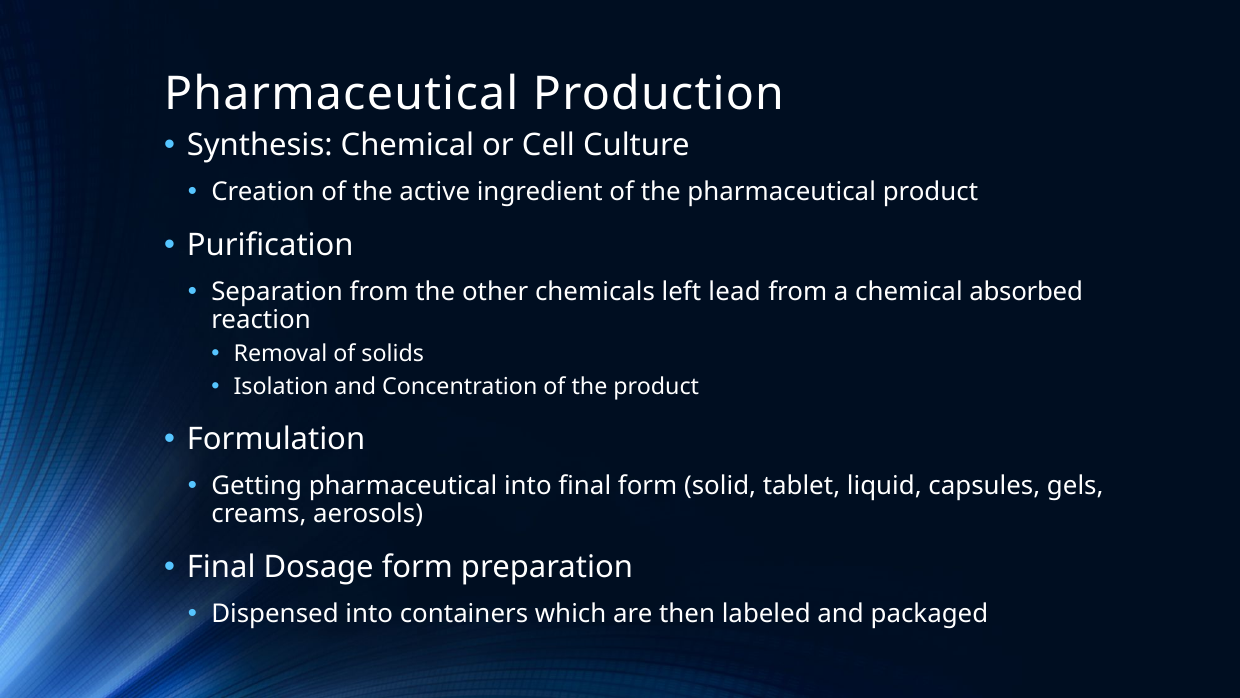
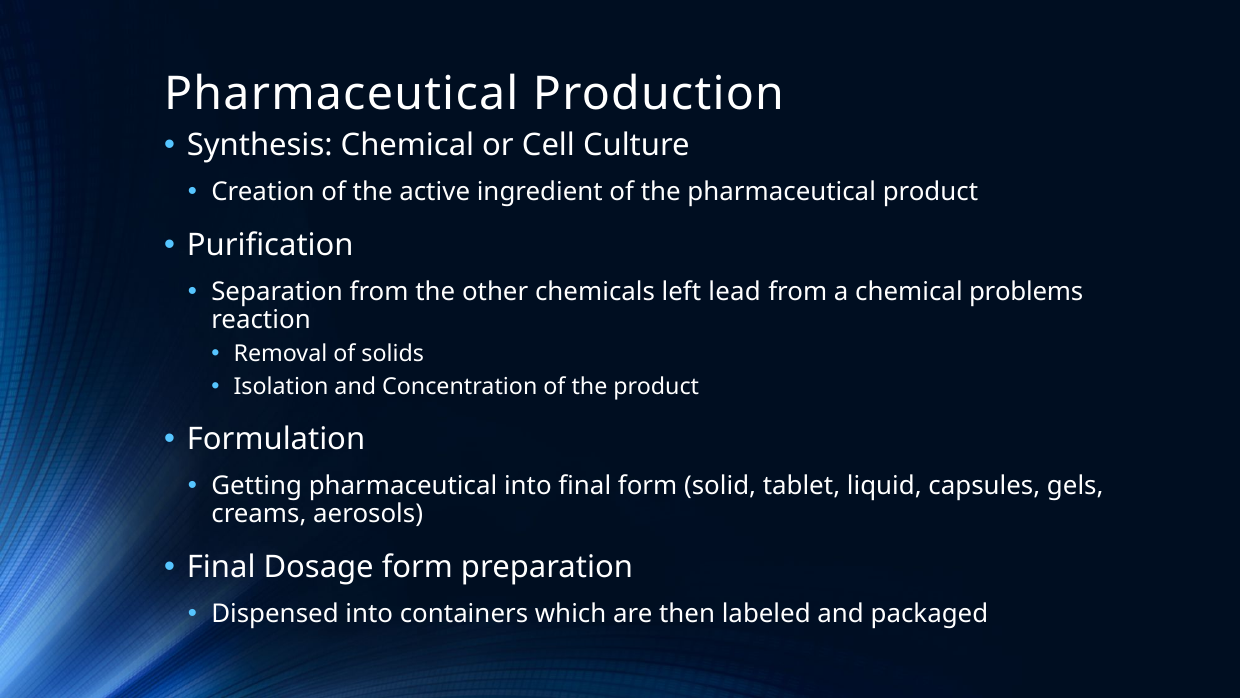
absorbed: absorbed -> problems
